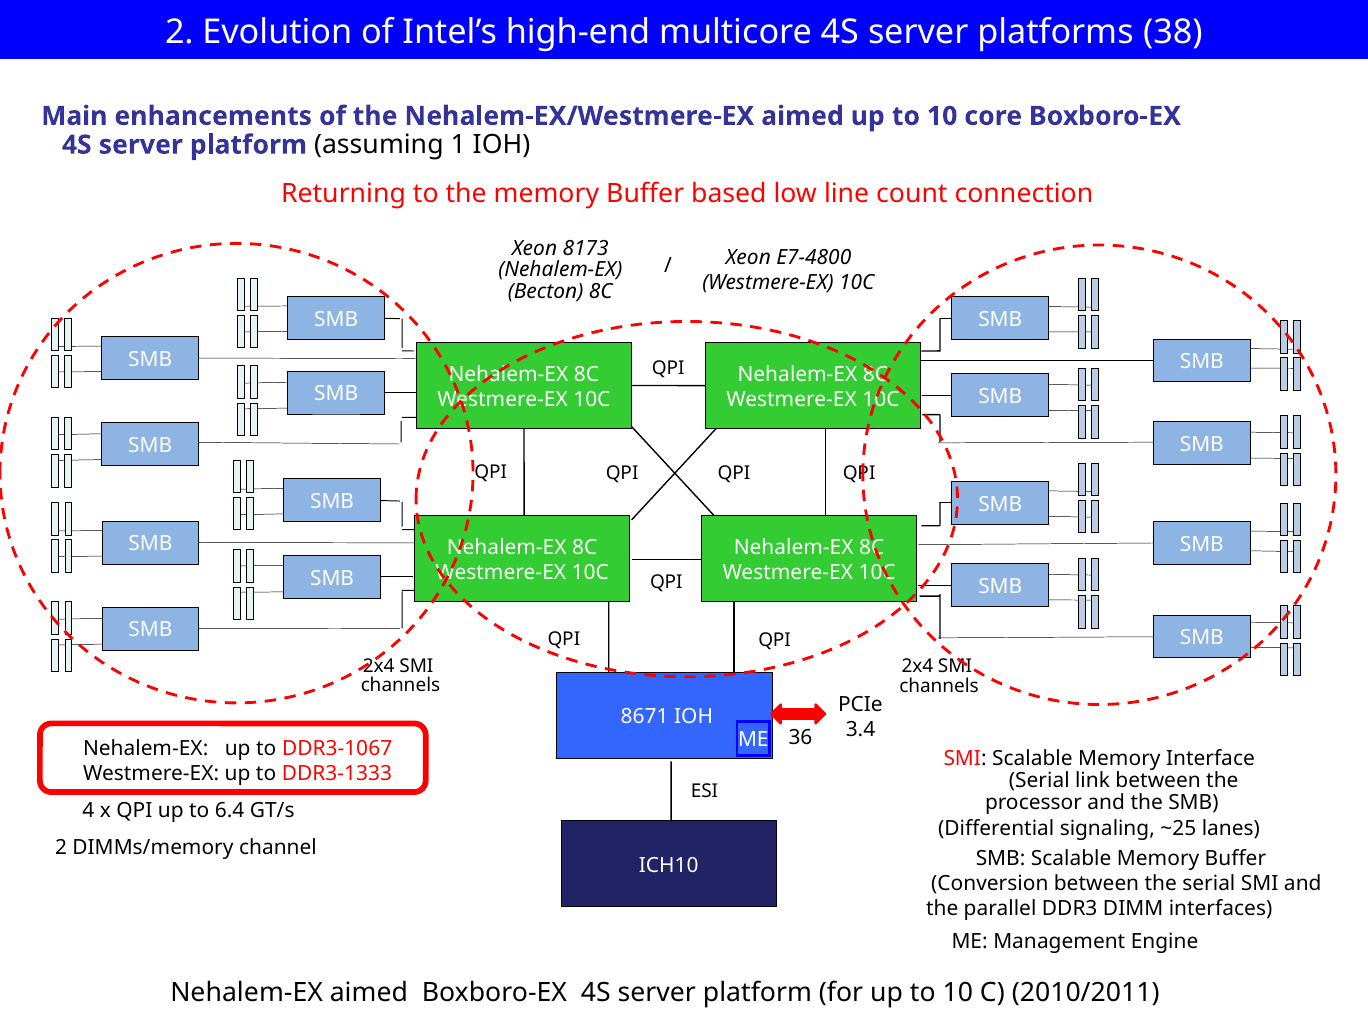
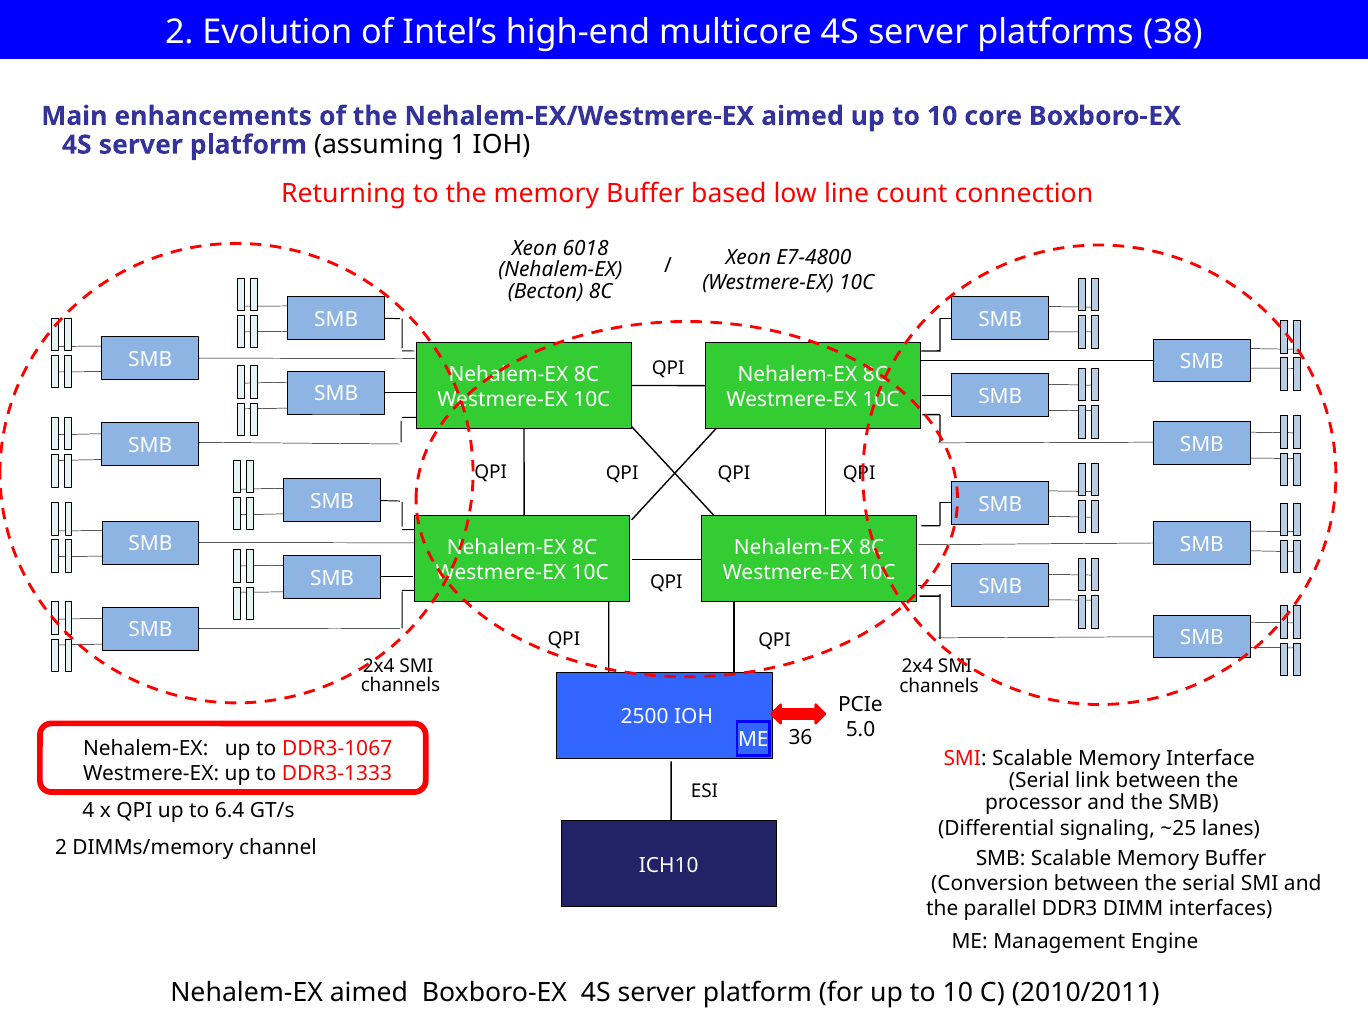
8173: 8173 -> 6018
8671: 8671 -> 2500
3.4: 3.4 -> 5.0
